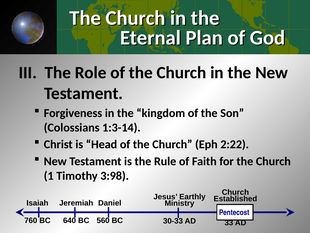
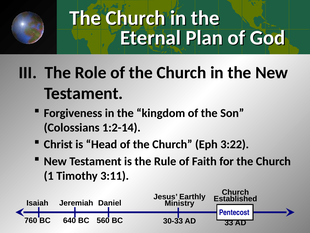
1:3-14: 1:3-14 -> 1:2-14
2:22: 2:22 -> 3:22
3:98: 3:98 -> 3:11
